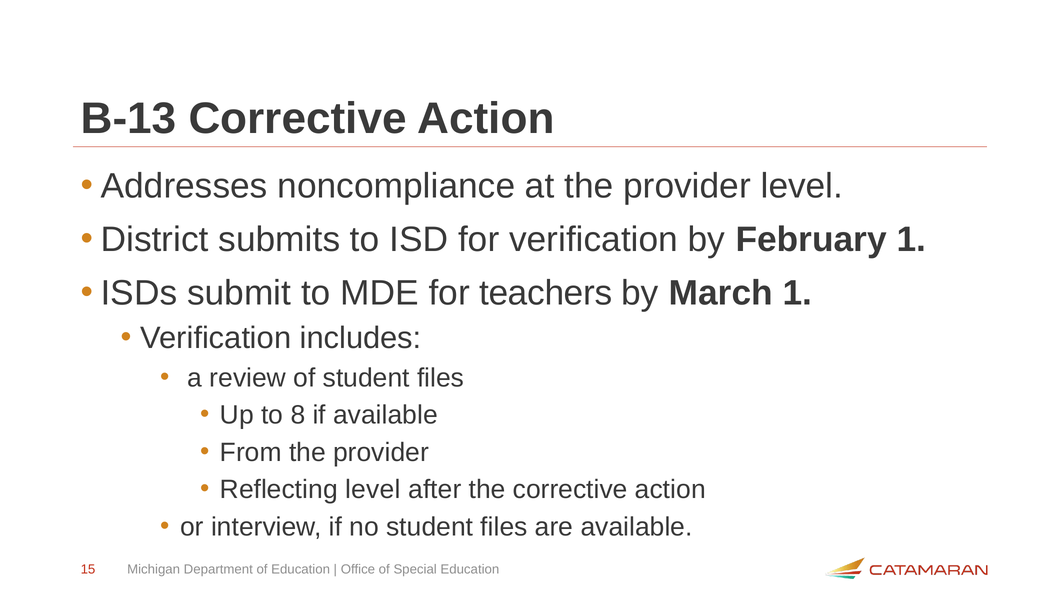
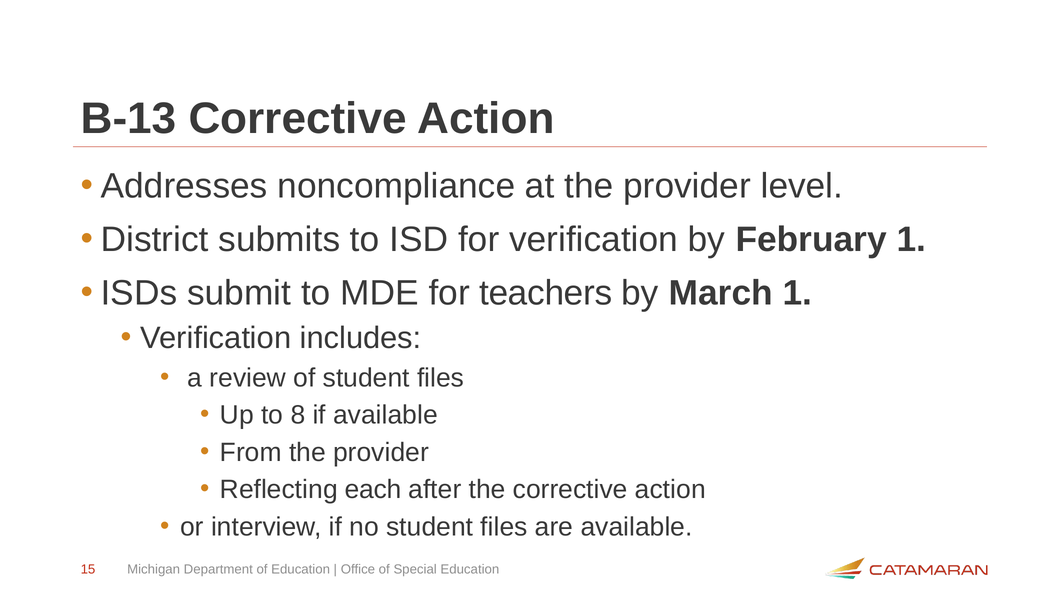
Reflecting level: level -> each
